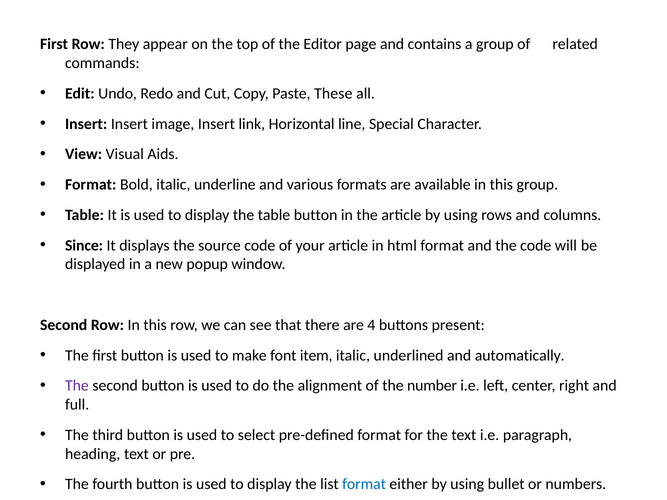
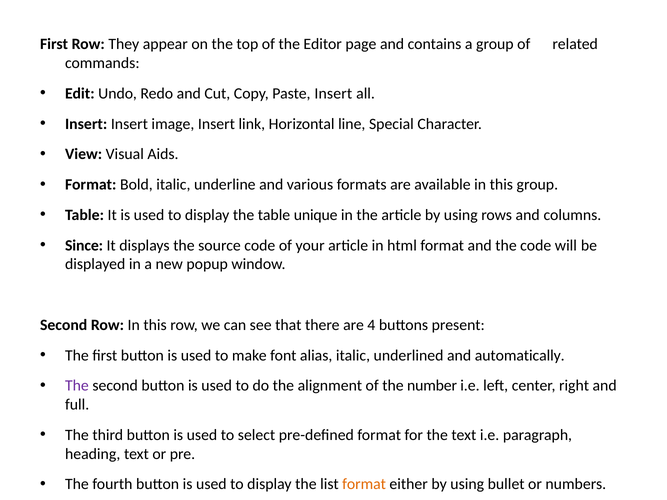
Paste These: These -> Insert
table button: button -> unique
item: item -> alias
format at (364, 484) colour: blue -> orange
